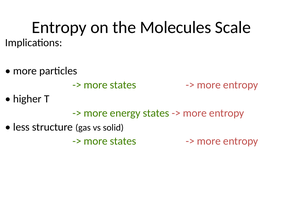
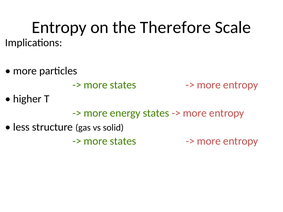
Molecules: Molecules -> Therefore
